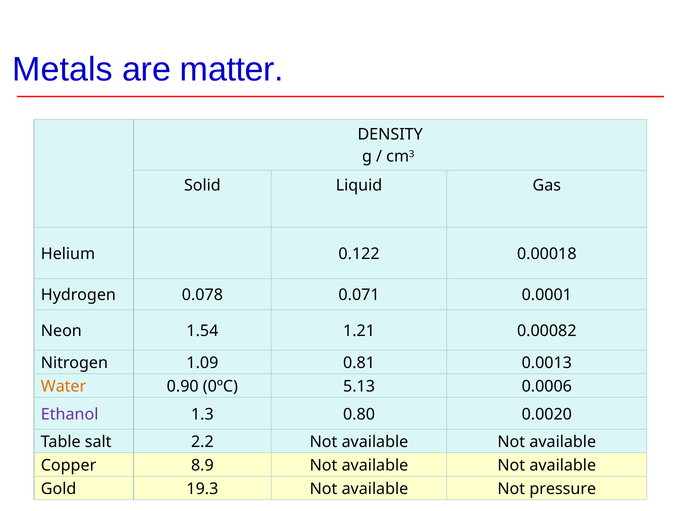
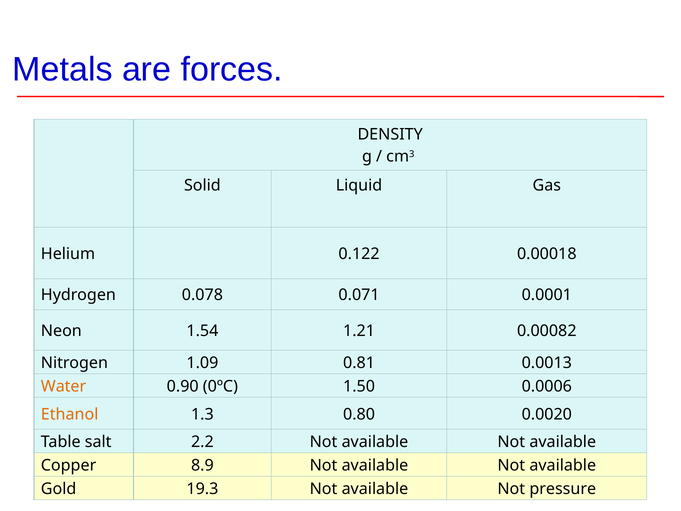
matter: matter -> forces
5.13: 5.13 -> 1.50
Ethanol colour: purple -> orange
